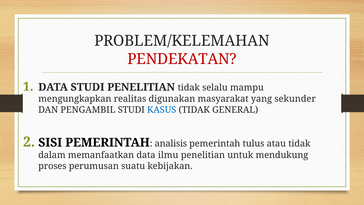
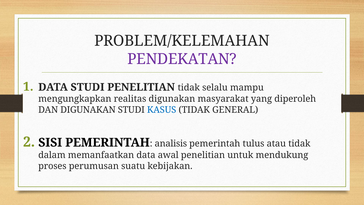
PENDEKATAN colour: red -> purple
sekunder: sekunder -> diperoleh
DAN PENGAMBIL: PENGAMBIL -> DIGUNAKAN
ilmu: ilmu -> awal
